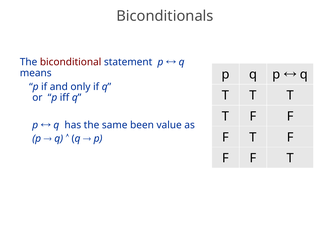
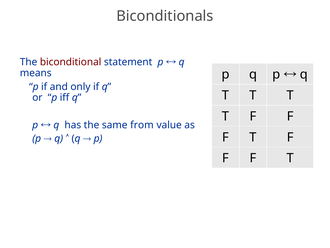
been: been -> from
